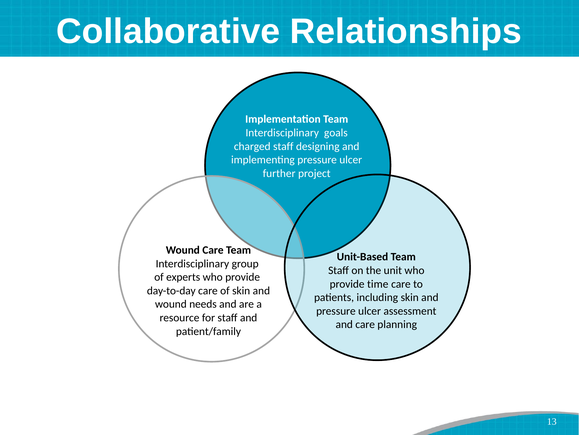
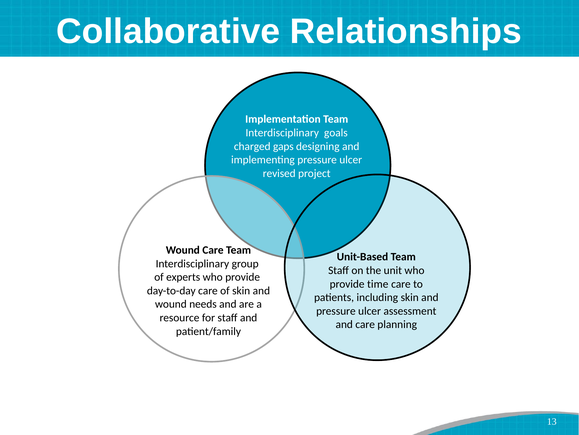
charged staff: staff -> gaps
further: further -> revised
